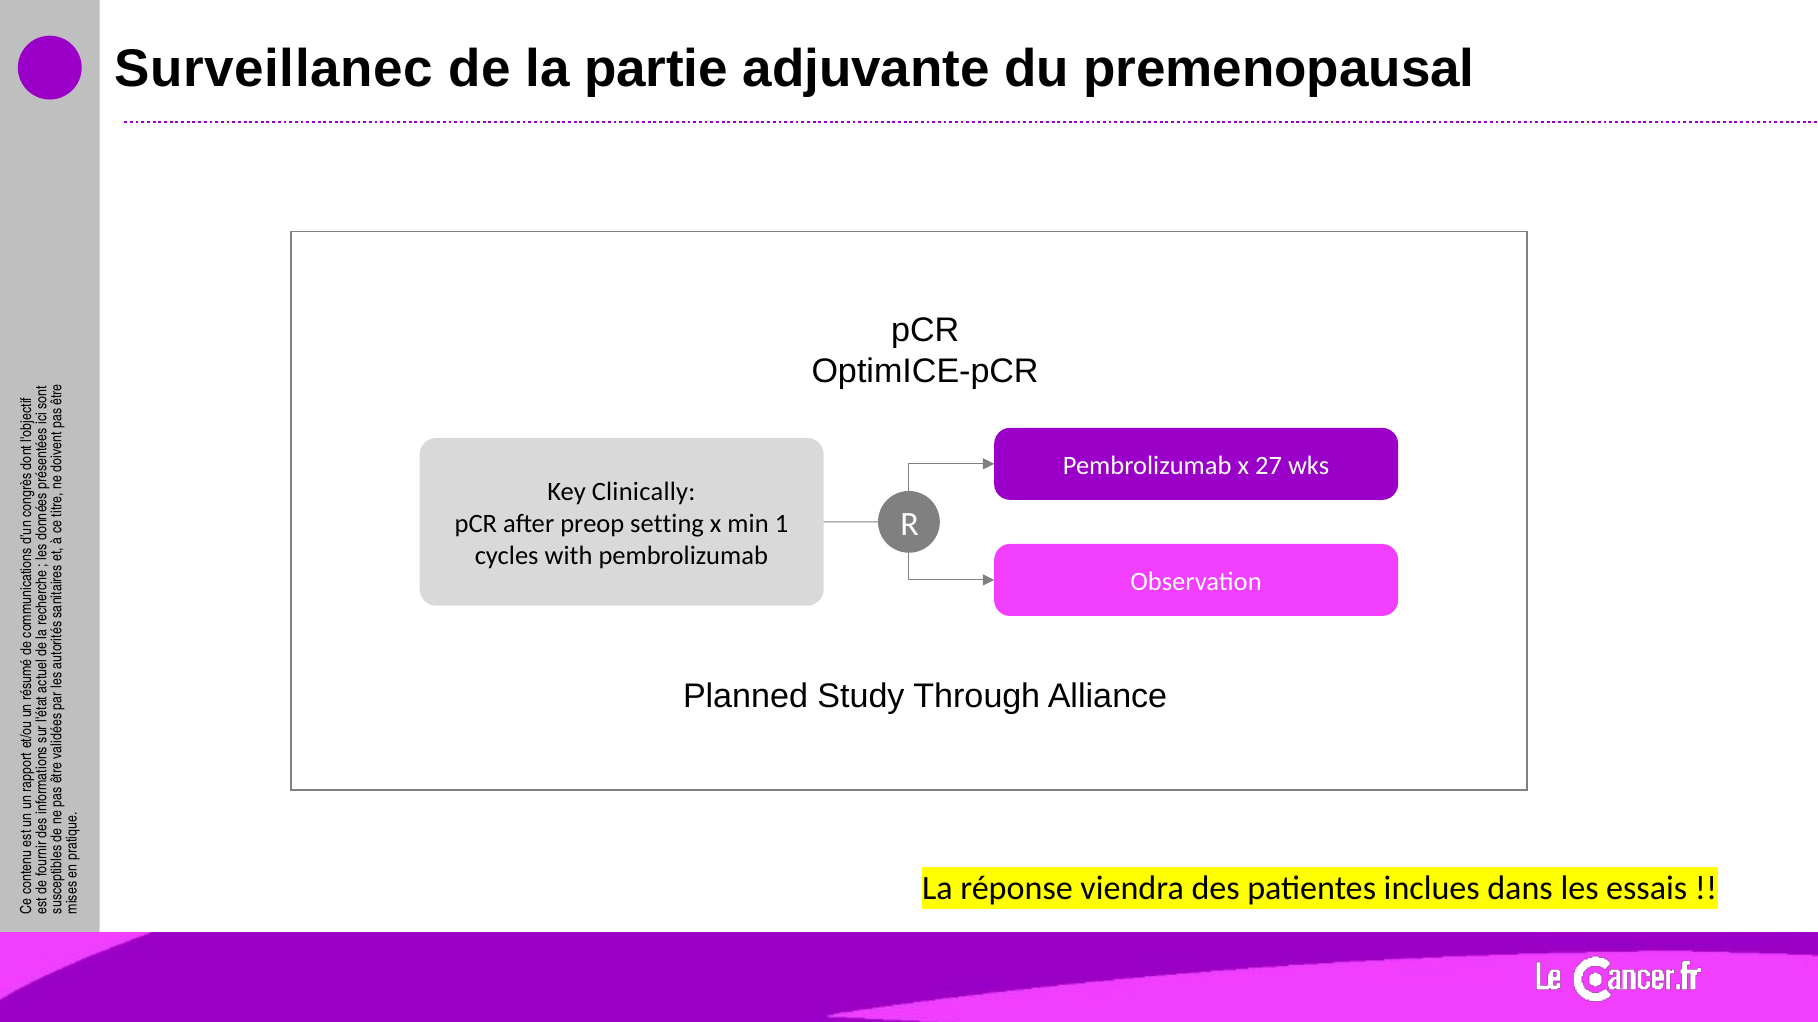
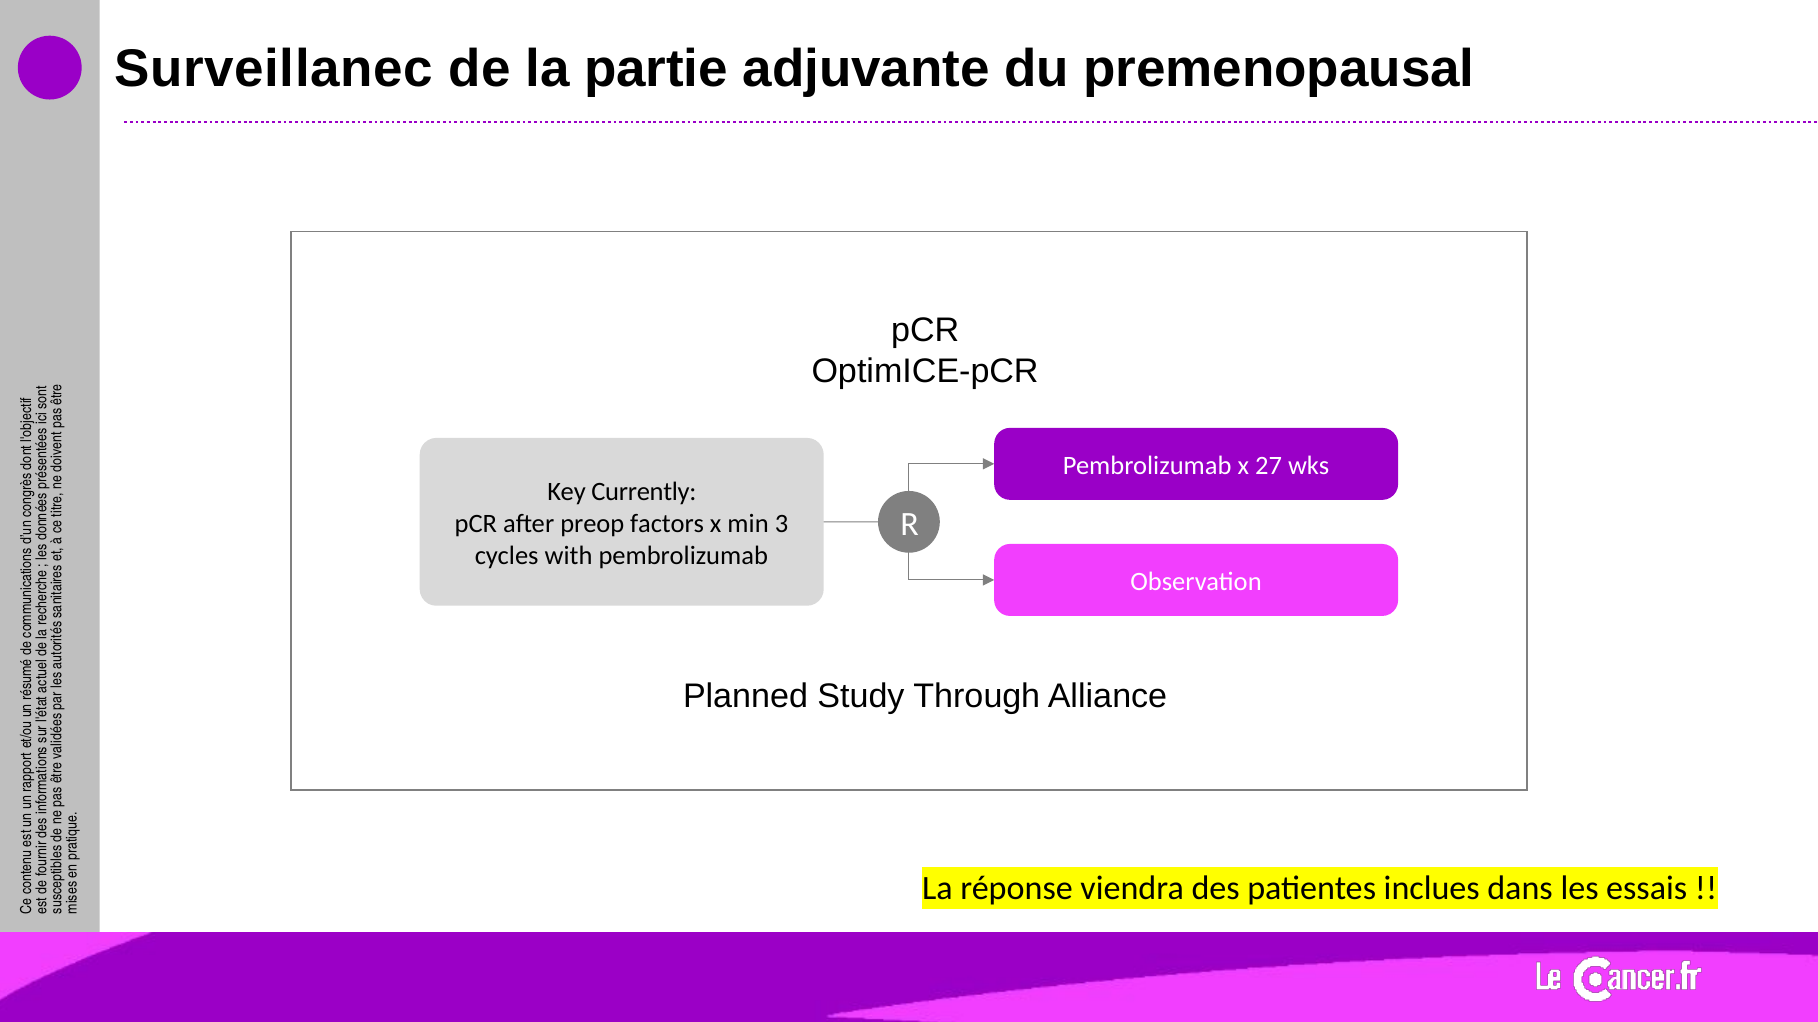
Clinically: Clinically -> Currently
setting: setting -> factors
1: 1 -> 3
